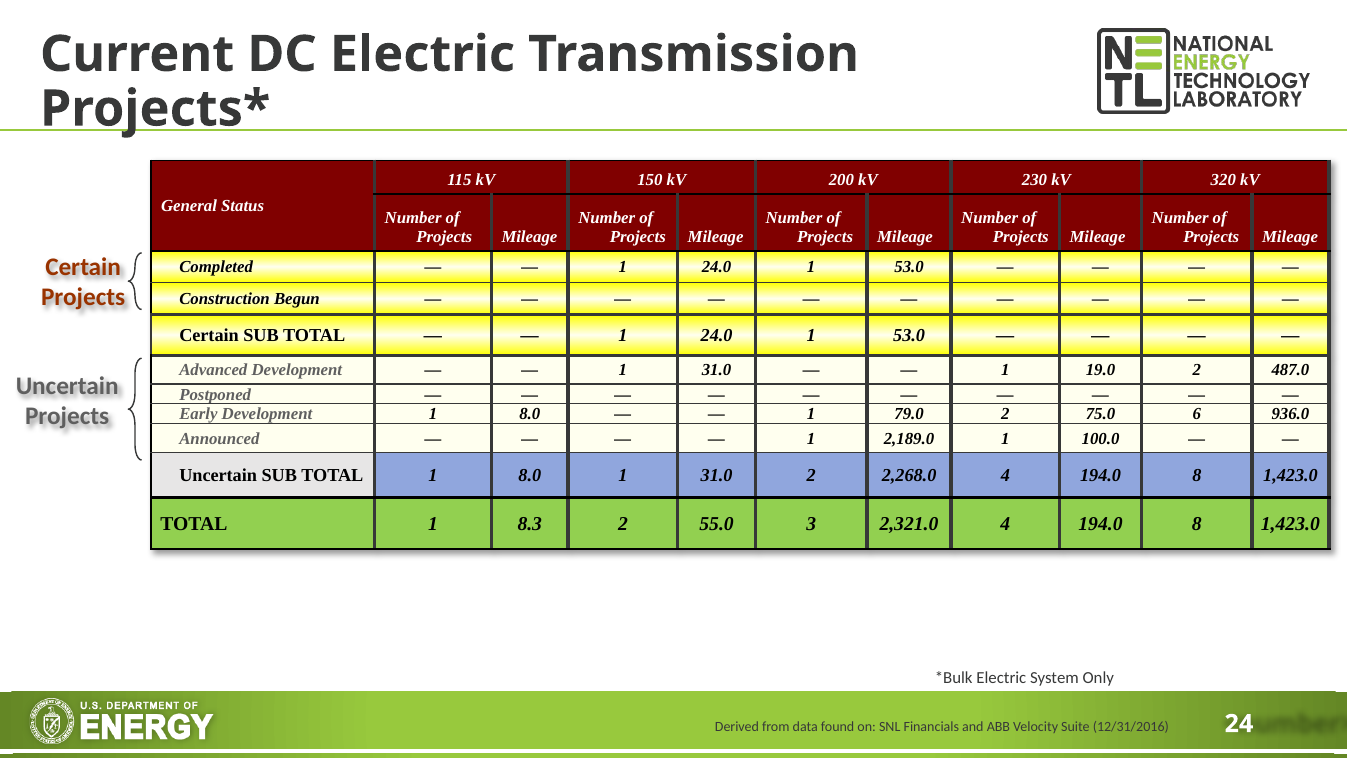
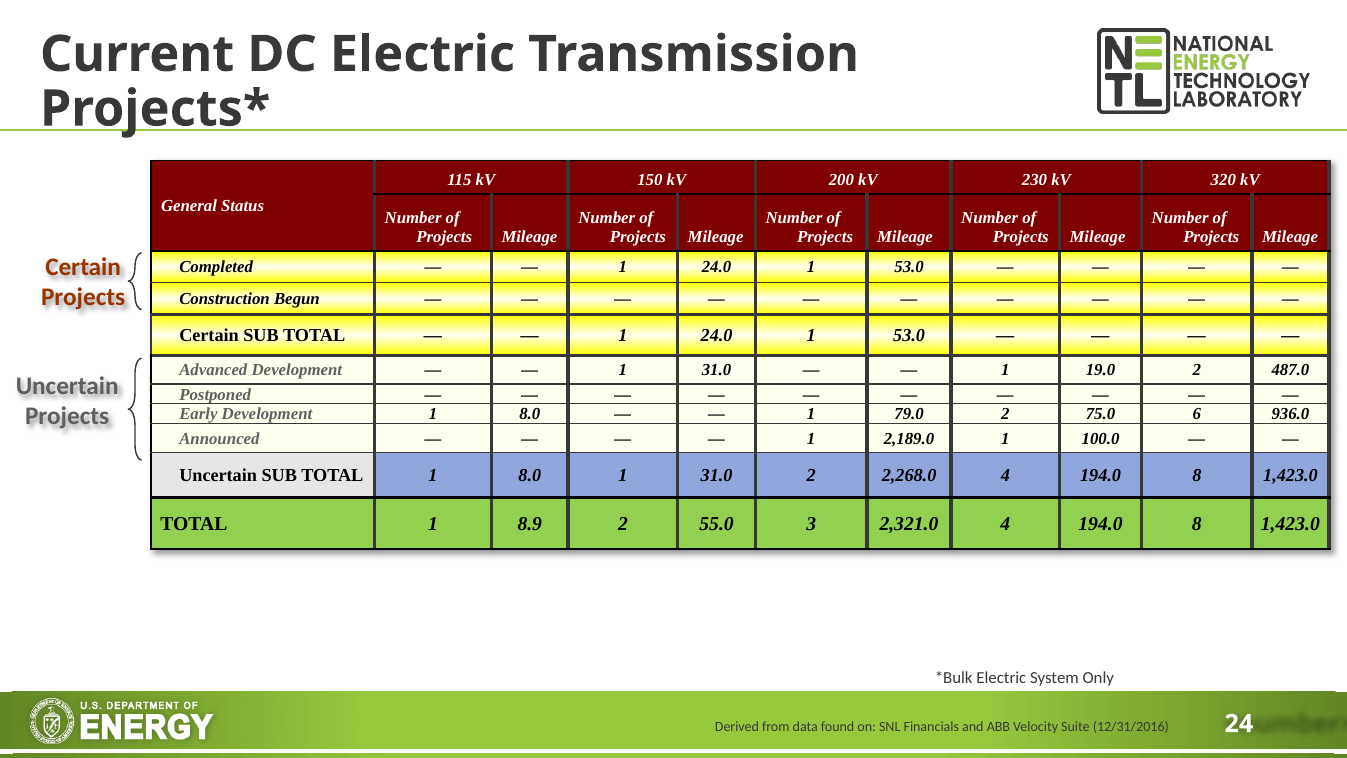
8.3: 8.3 -> 8.9
